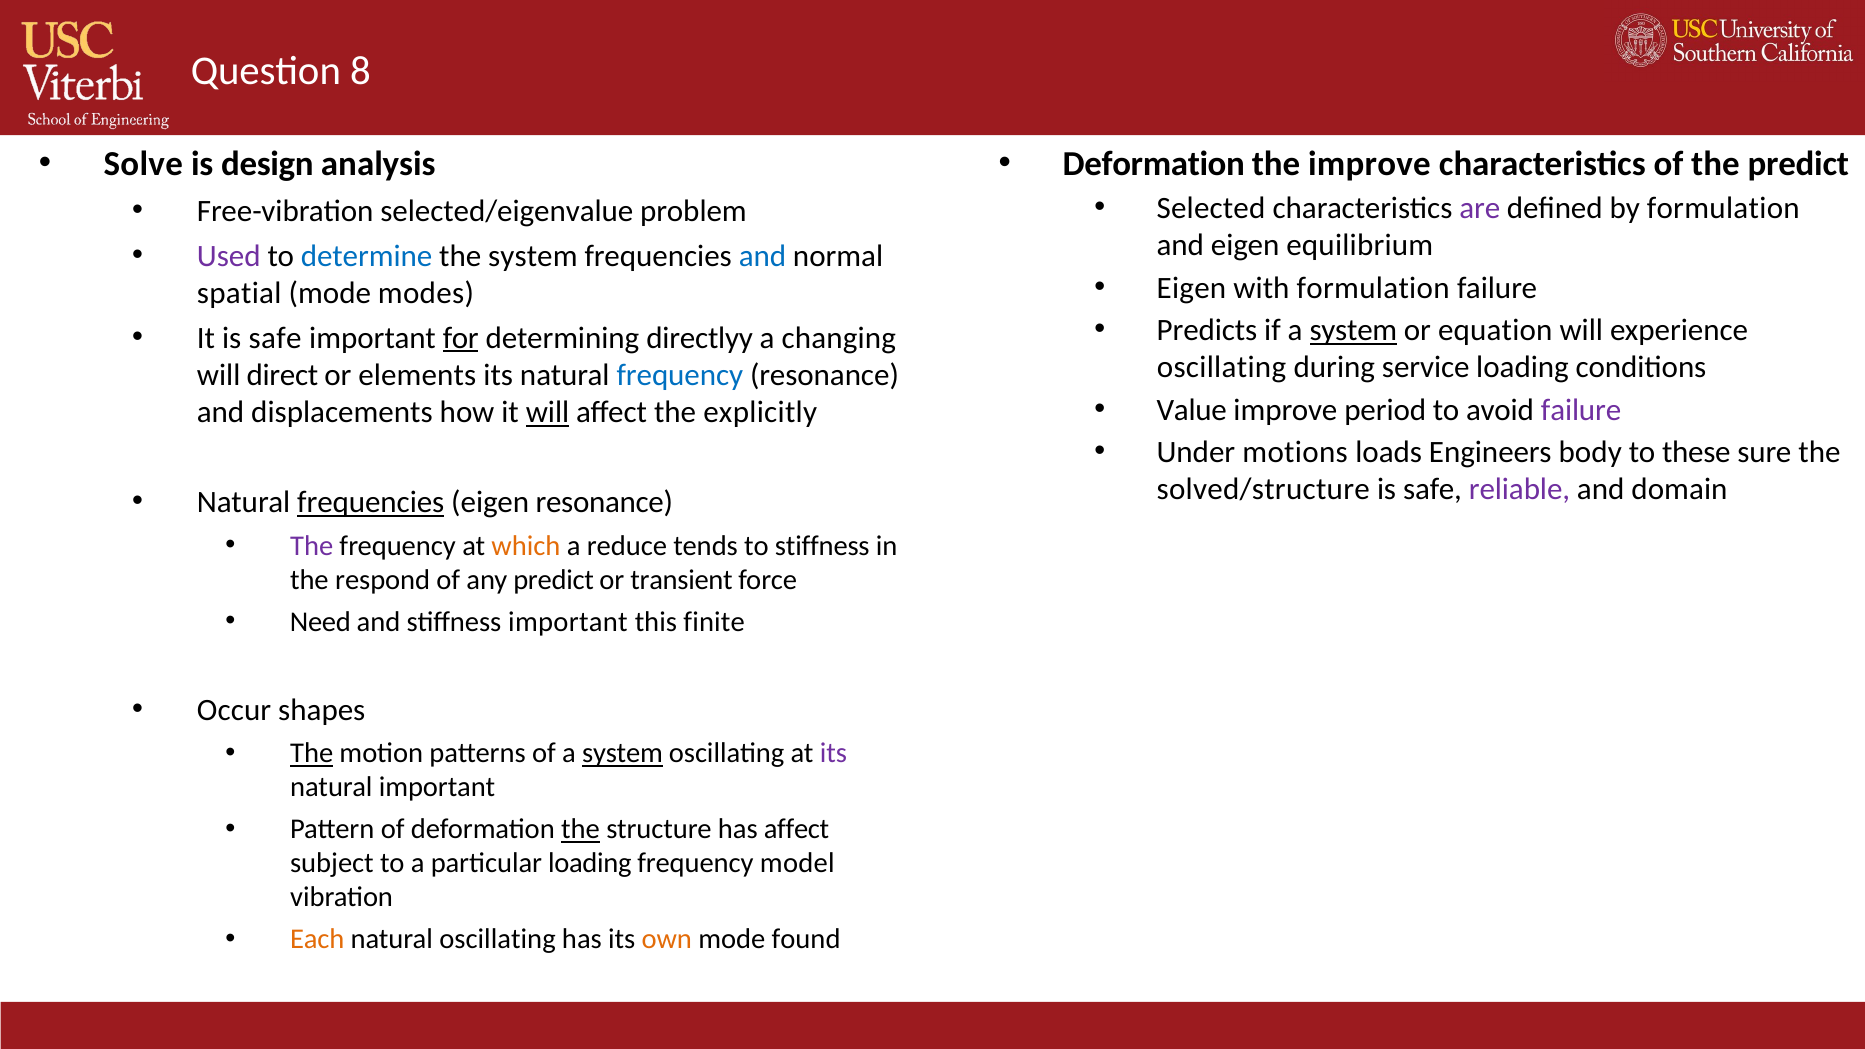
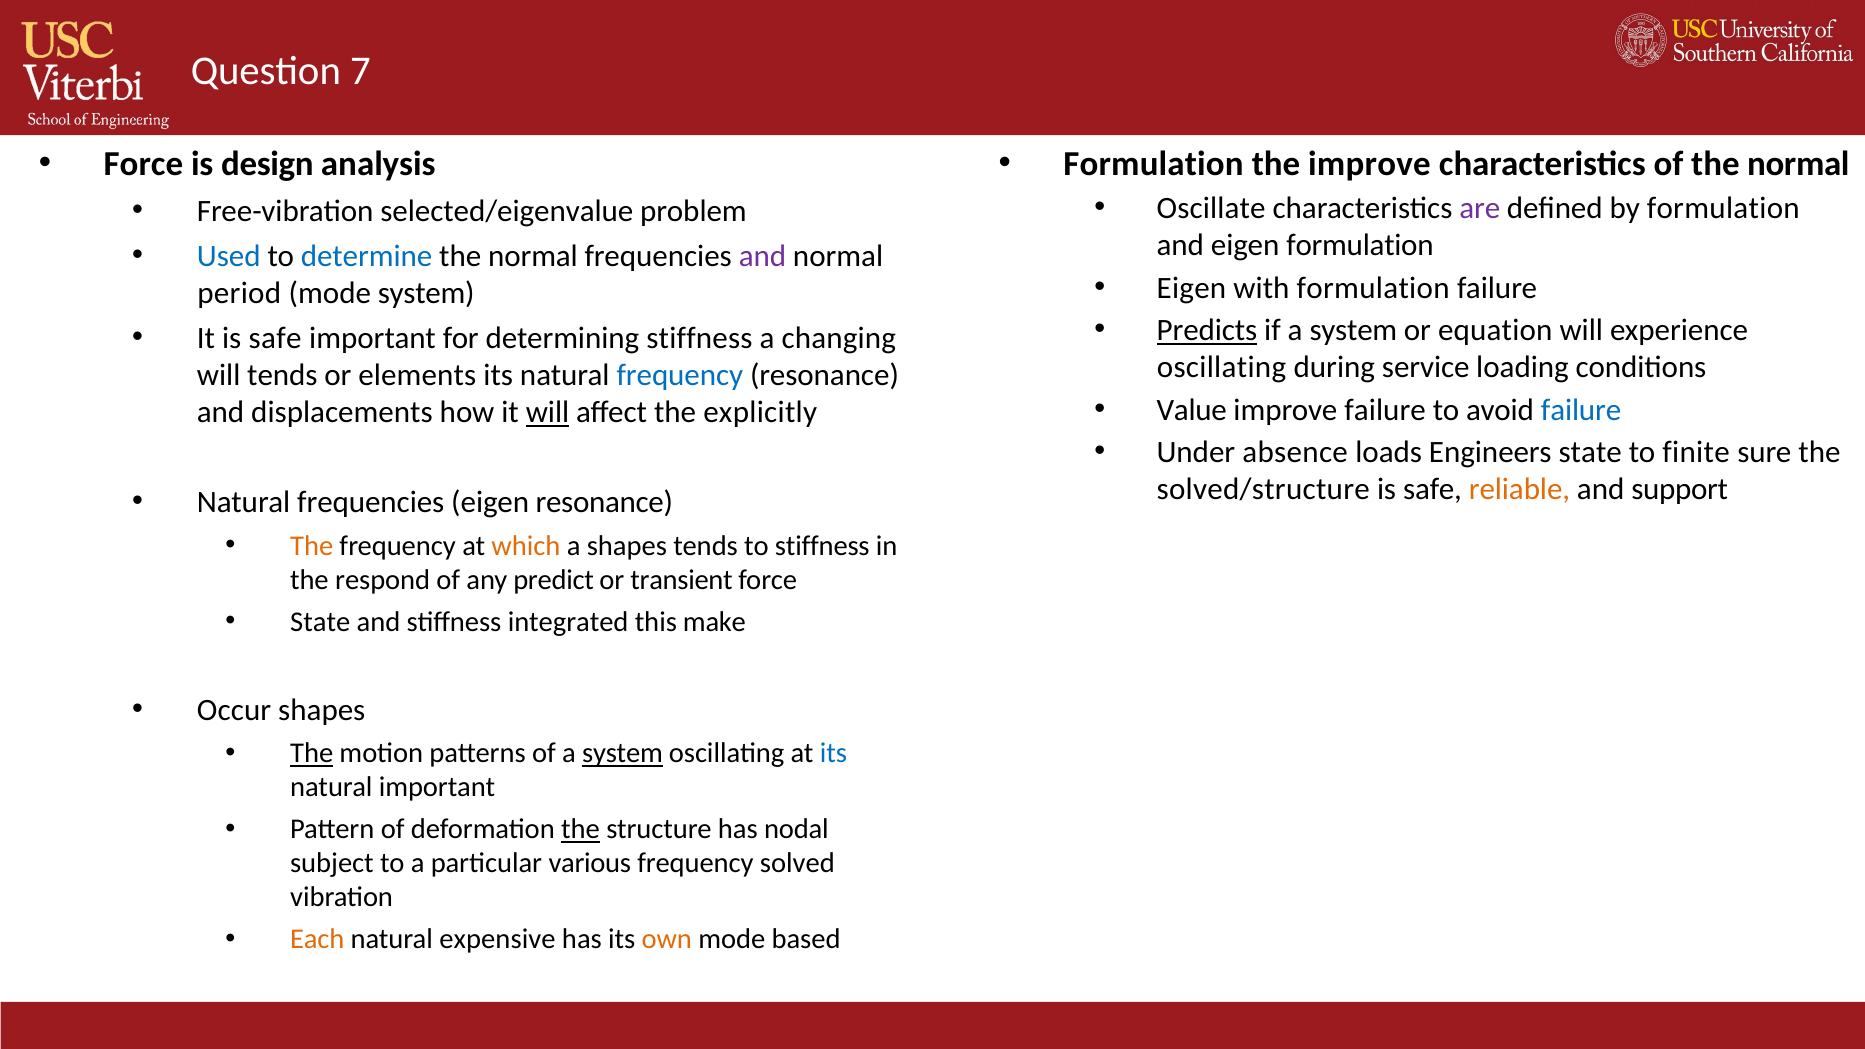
8: 8 -> 7
Solve at (143, 164): Solve -> Force
Deformation at (1154, 164): Deformation -> Formulation
of the predict: predict -> normal
Selected: Selected -> Oscillate
eigen equilibrium: equilibrium -> formulation
Used colour: purple -> blue
system at (533, 256): system -> normal
and at (762, 256) colour: blue -> purple
spatial: spatial -> period
mode modes: modes -> system
Predicts underline: none -> present
system at (1353, 330) underline: present -> none
for underline: present -> none
determining directlyy: directlyy -> stiffness
will direct: direct -> tends
improve period: period -> failure
failure at (1581, 410) colour: purple -> blue
motions: motions -> absence
Engineers body: body -> state
these: these -> finite
reliable colour: purple -> orange
domain: domain -> support
frequencies at (371, 502) underline: present -> none
The at (312, 546) colour: purple -> orange
a reduce: reduce -> shapes
Need at (320, 622): Need -> State
stiffness important: important -> integrated
finite: finite -> make
its at (833, 753) colour: purple -> blue
has affect: affect -> nodal
particular loading: loading -> various
model: model -> solved
natural oscillating: oscillating -> expensive
found: found -> based
